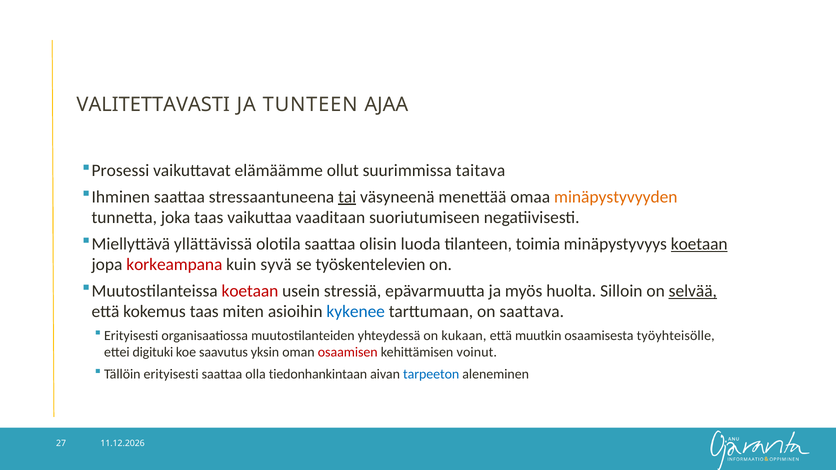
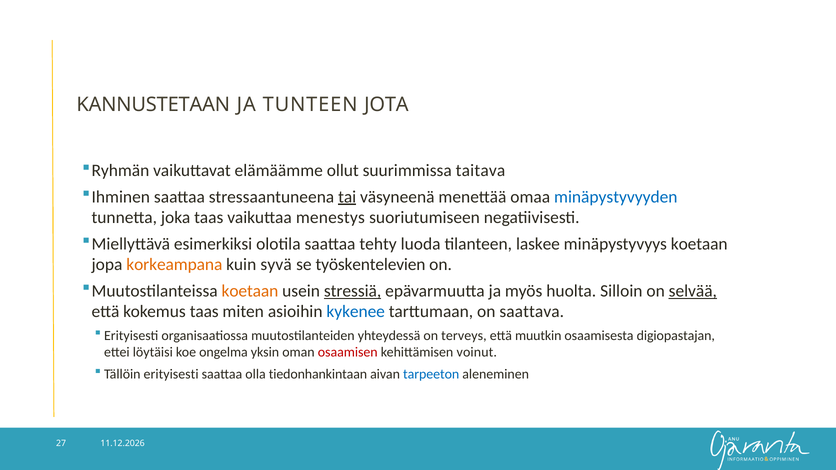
VALITETTAVASTI: VALITETTAVASTI -> KANNUSTETAAN
AJAA: AJAA -> JOTA
Prosessi: Prosessi -> Ryhmän
minäpystyvyyden colour: orange -> blue
vaaditaan: vaaditaan -> menestys
yllättävissä: yllättävissä -> esimerkiksi
olisin: olisin -> tehty
toimia: toimia -> laskee
koetaan at (699, 244) underline: present -> none
korkeampana colour: red -> orange
koetaan at (250, 291) colour: red -> orange
stressiä underline: none -> present
kukaan: kukaan -> terveys
työyhteisölle: työyhteisölle -> digiopastajan
digituki: digituki -> löytäisi
saavutus: saavutus -> ongelma
